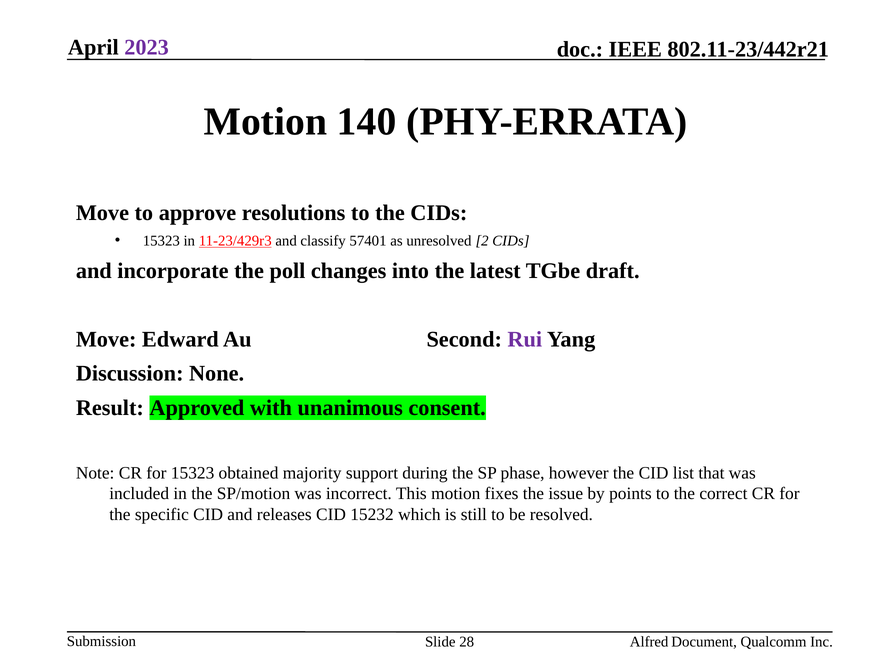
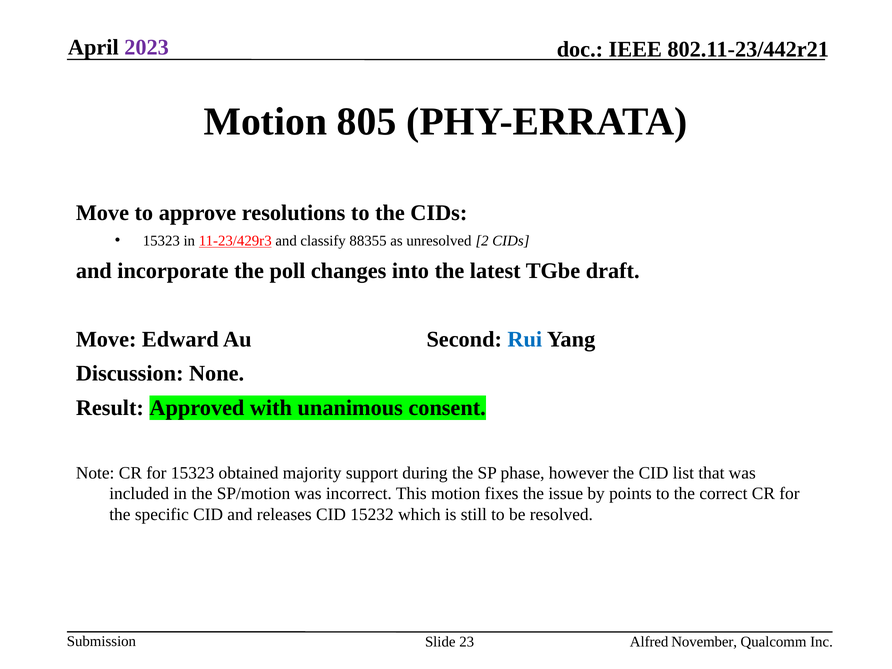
140: 140 -> 805
57401: 57401 -> 88355
Rui colour: purple -> blue
28: 28 -> 23
Document: Document -> November
